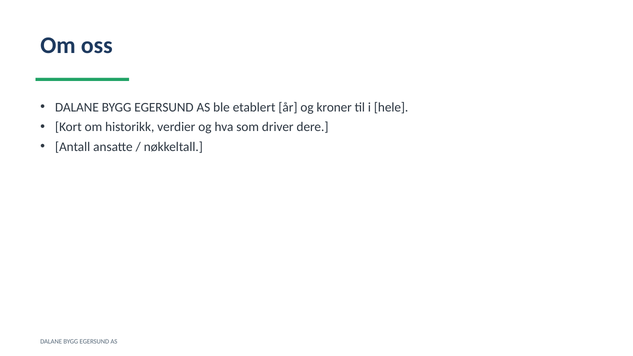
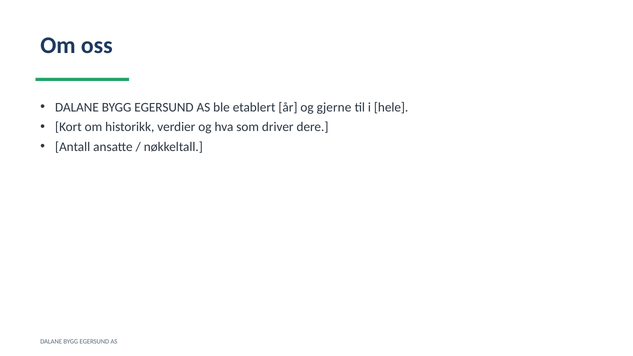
kroner: kroner -> gjerne
